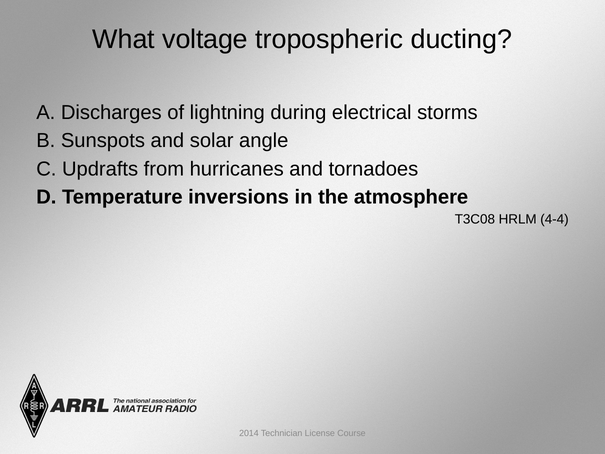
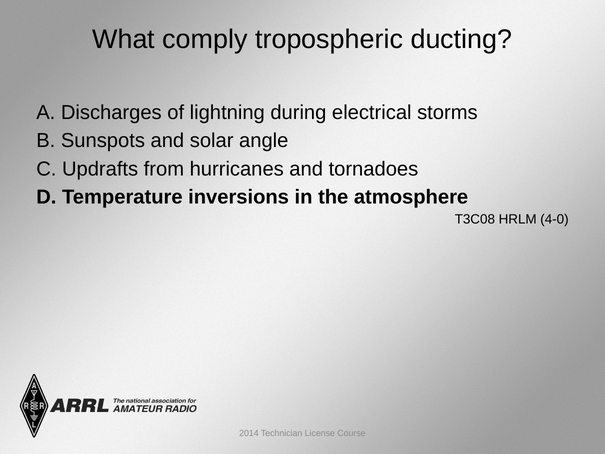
voltage: voltage -> comply
4-4: 4-4 -> 4-0
